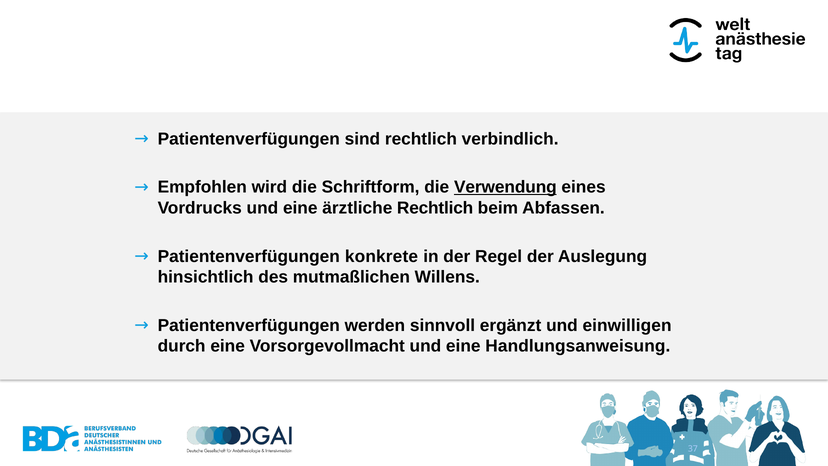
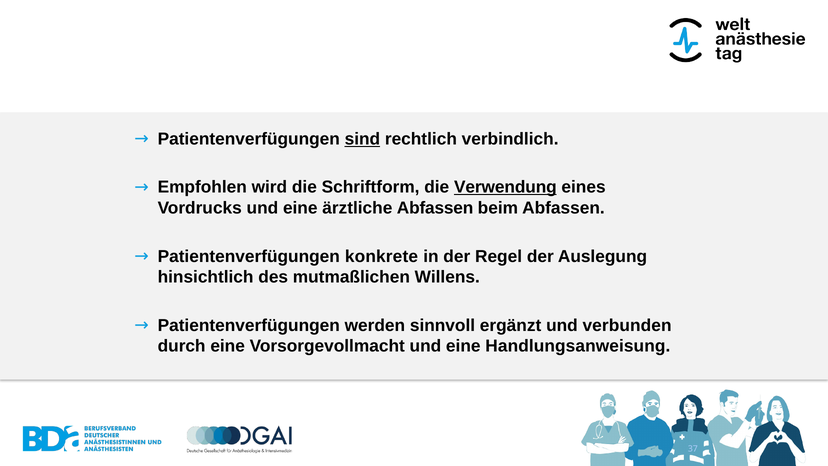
sind underline: none -> present
ärztliche Rechtlich: Rechtlich -> Abfassen
einwilligen: einwilligen -> verbunden
